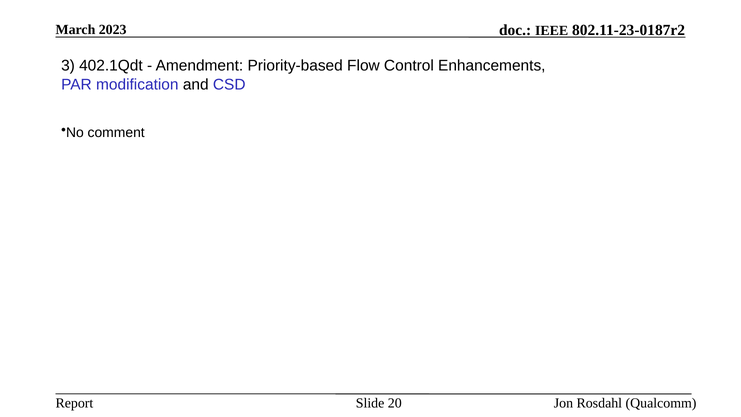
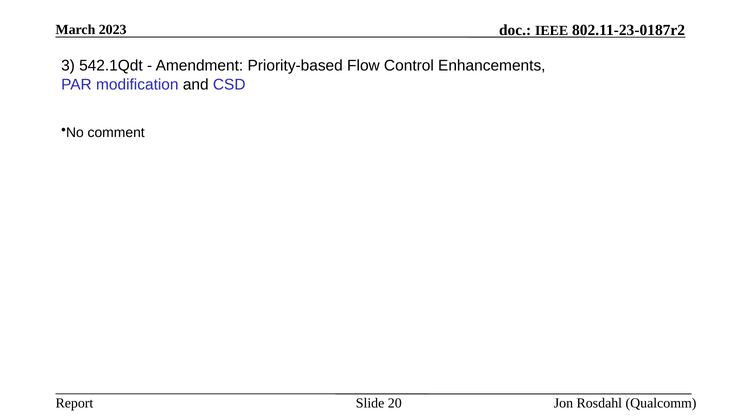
402.1Qdt: 402.1Qdt -> 542.1Qdt
